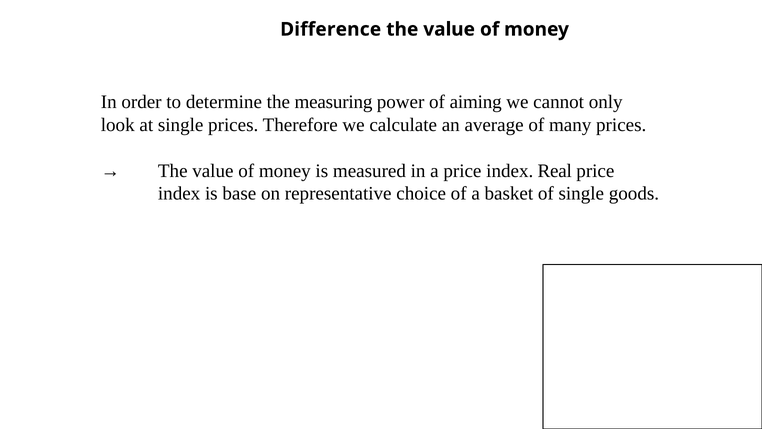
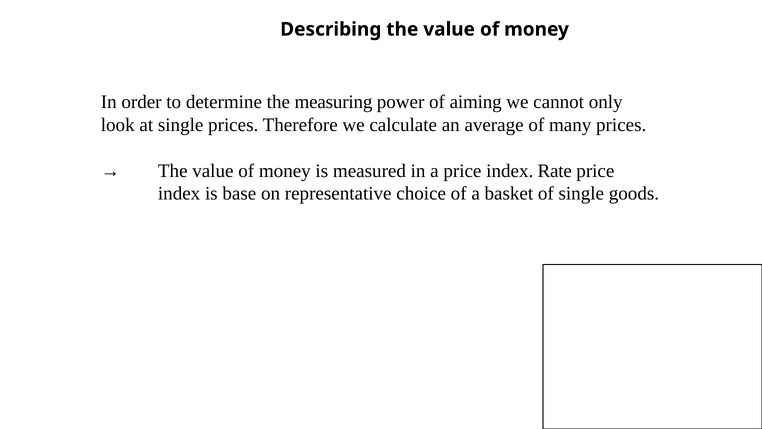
Difference: Difference -> Describing
Real: Real -> Rate
